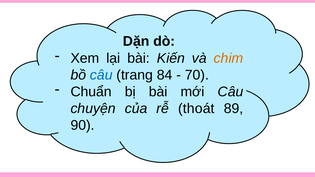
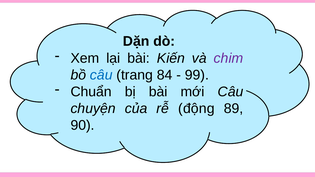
chim colour: orange -> purple
70: 70 -> 99
thoát: thoát -> động
